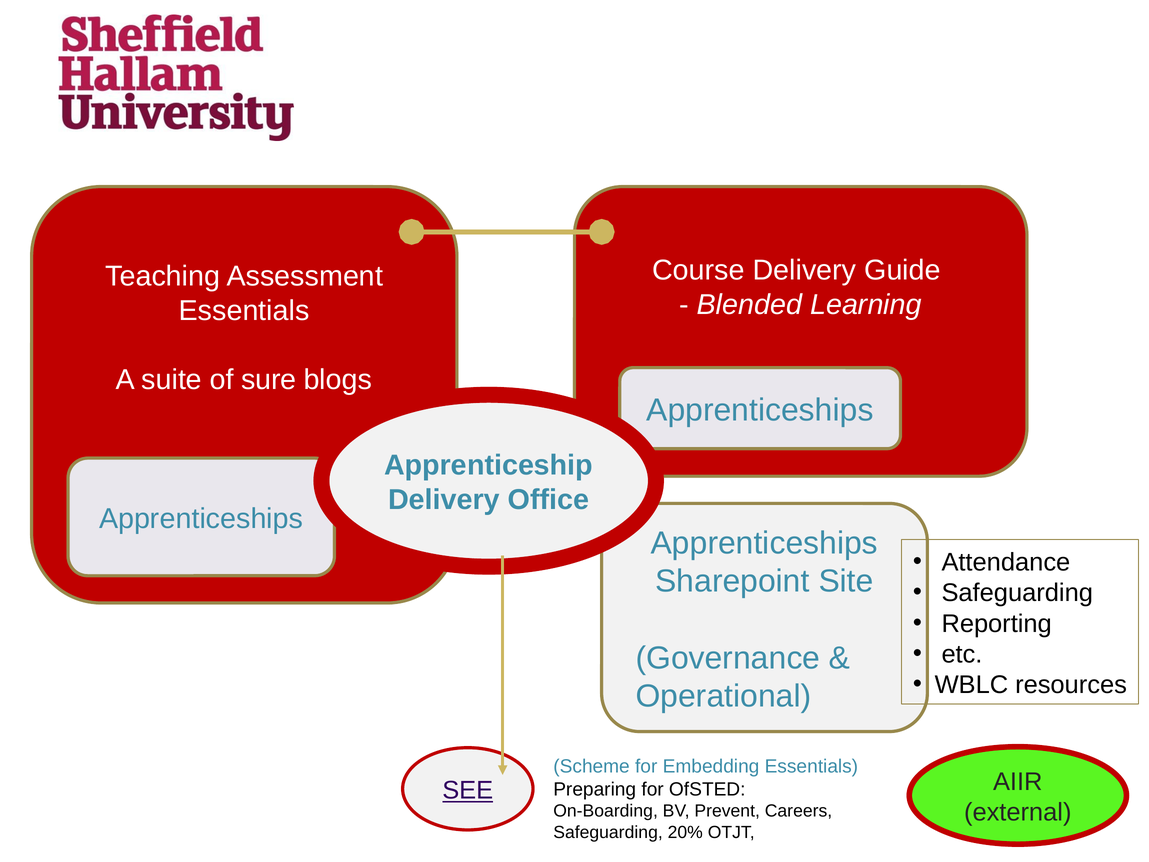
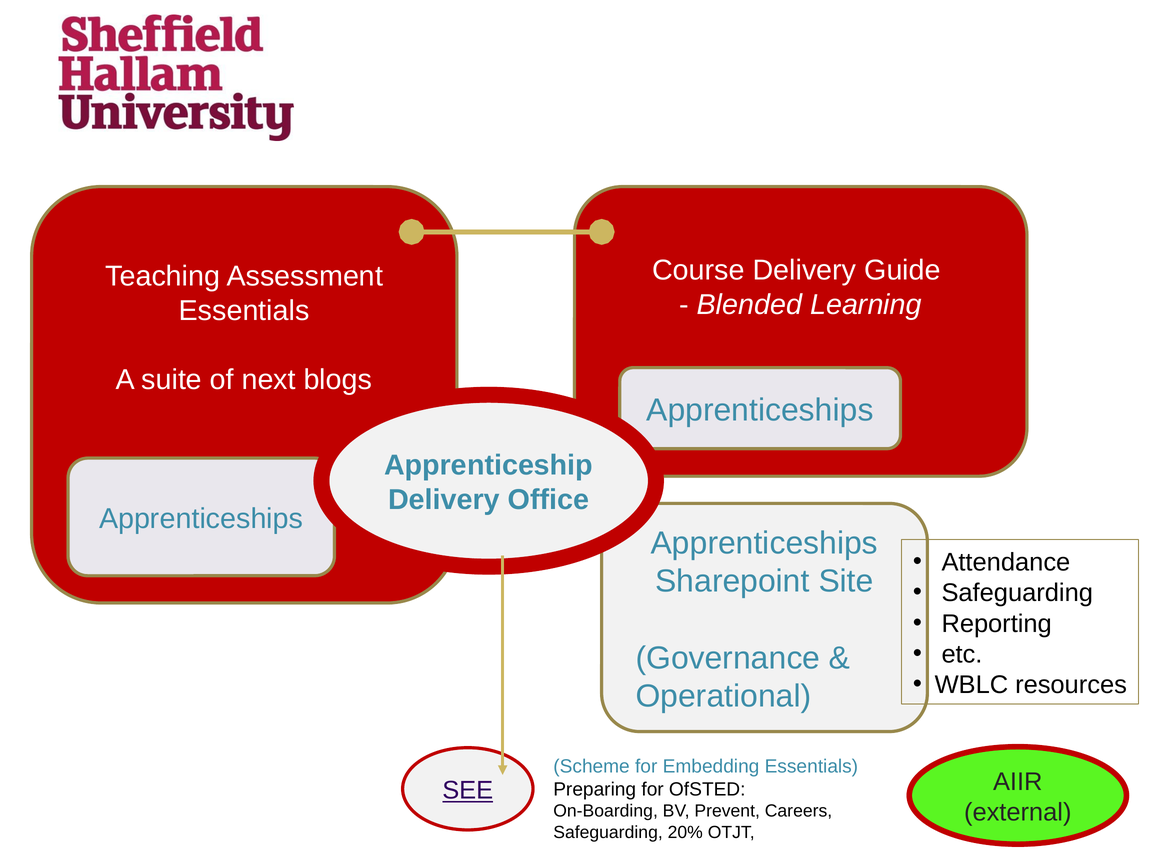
sure: sure -> next
